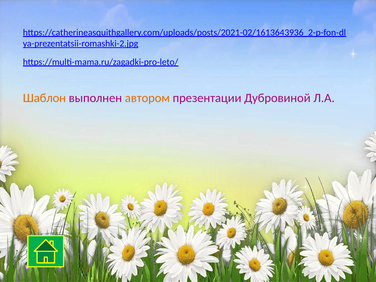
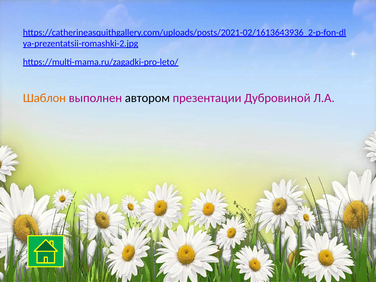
автором colour: orange -> black
